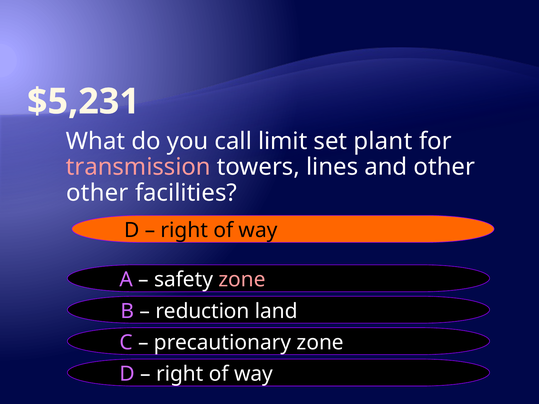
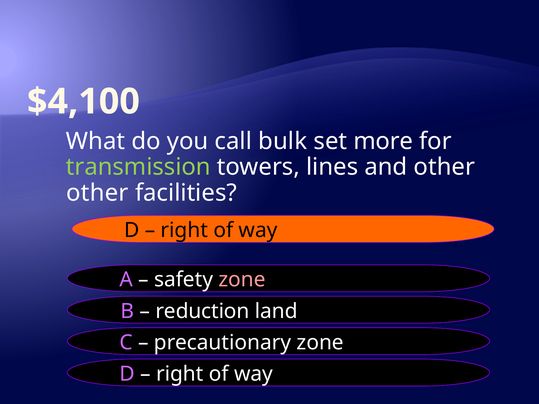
$5,231: $5,231 -> $4,100
limit: limit -> bulk
plant: plant -> more
transmission colour: pink -> light green
